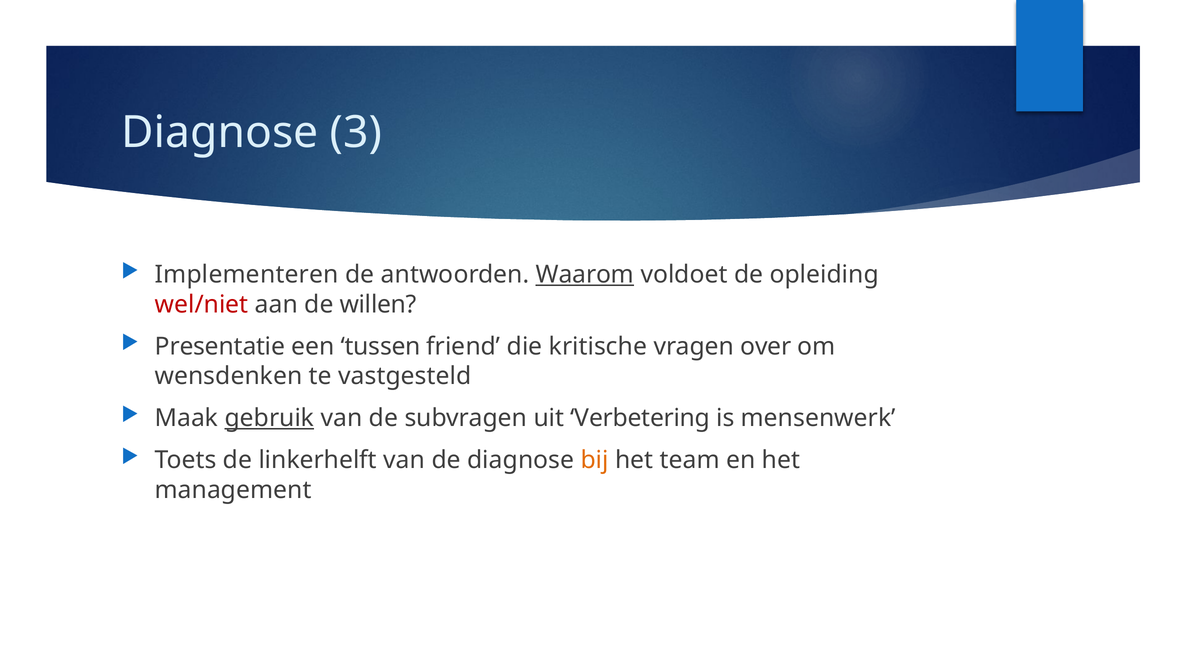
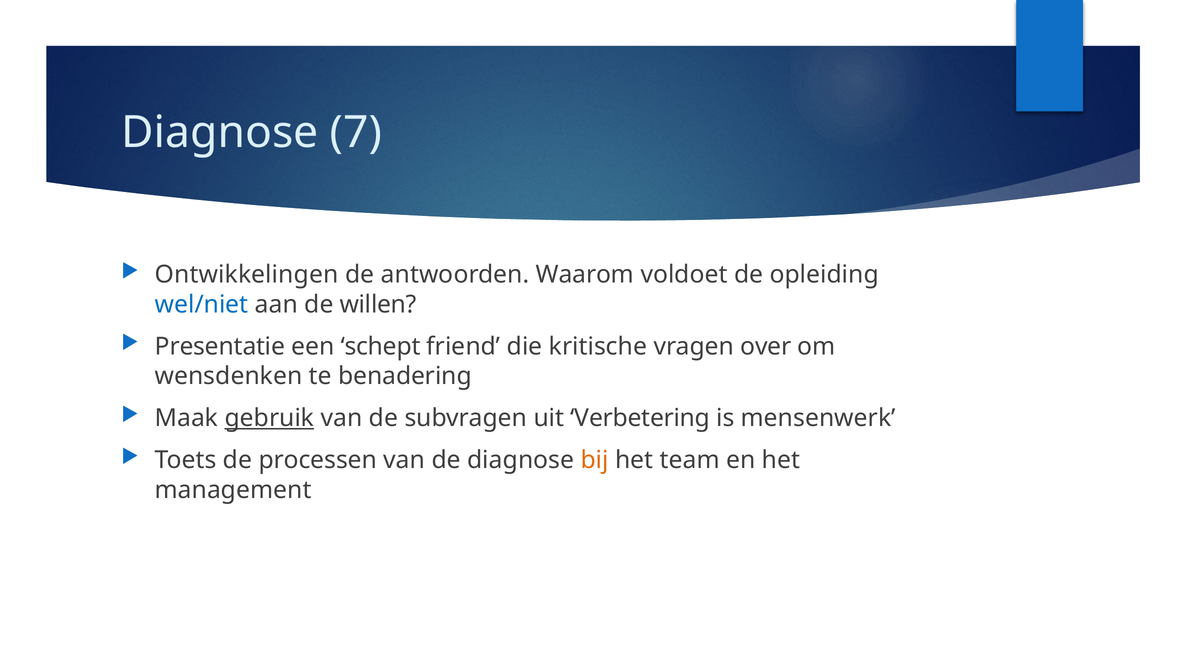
3: 3 -> 7
Implementeren: Implementeren -> Ontwikkelingen
Waarom underline: present -> none
wel/niet colour: red -> blue
tussen: tussen -> schept
vastgesteld: vastgesteld -> benadering
linkerhelft: linkerhelft -> processen
